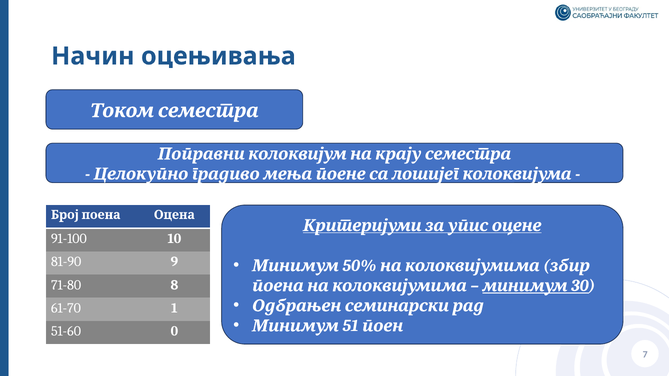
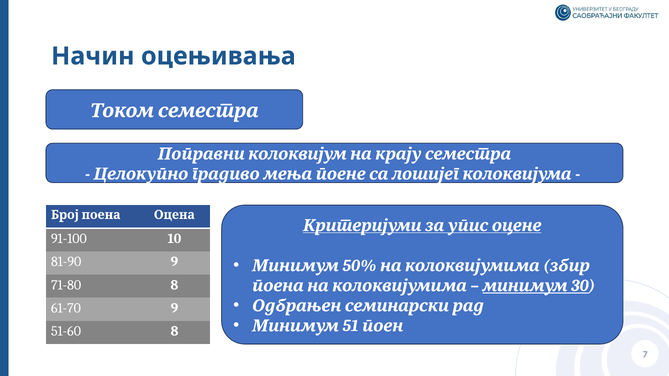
61-70 1: 1 -> 9
51-60 0: 0 -> 8
